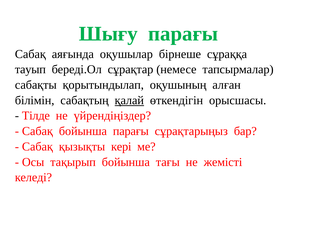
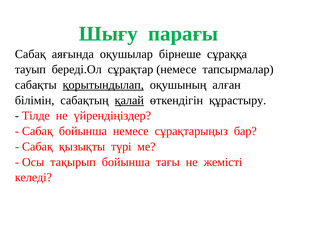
қорытындылап underline: none -> present
орысшасы: орысшасы -> құрастыру
бойынша парағы: парағы -> немесе
кері: кері -> түрі
